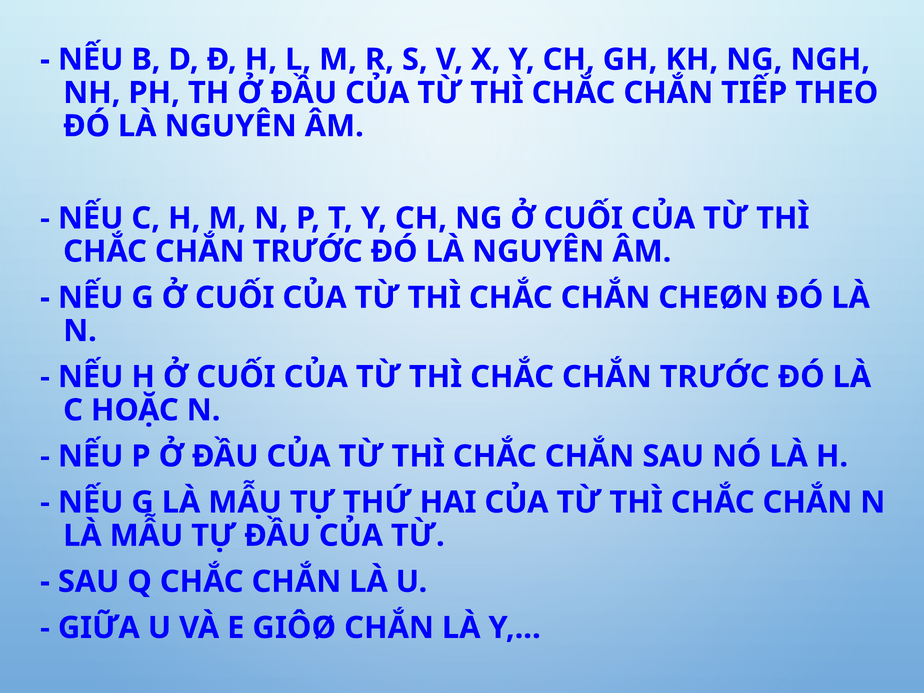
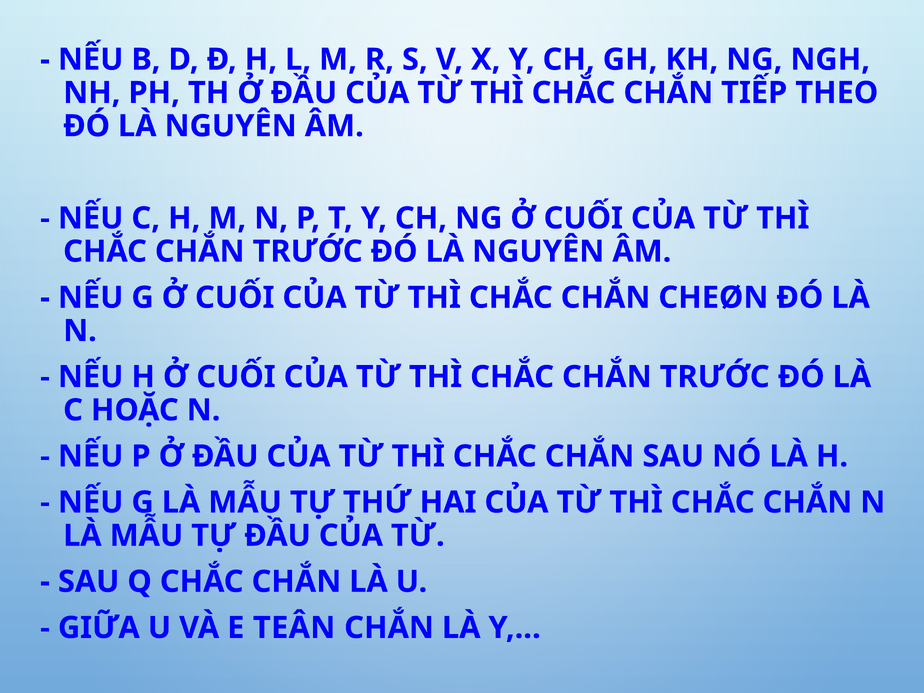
GIÔØ: GIÔØ -> TEÂN
